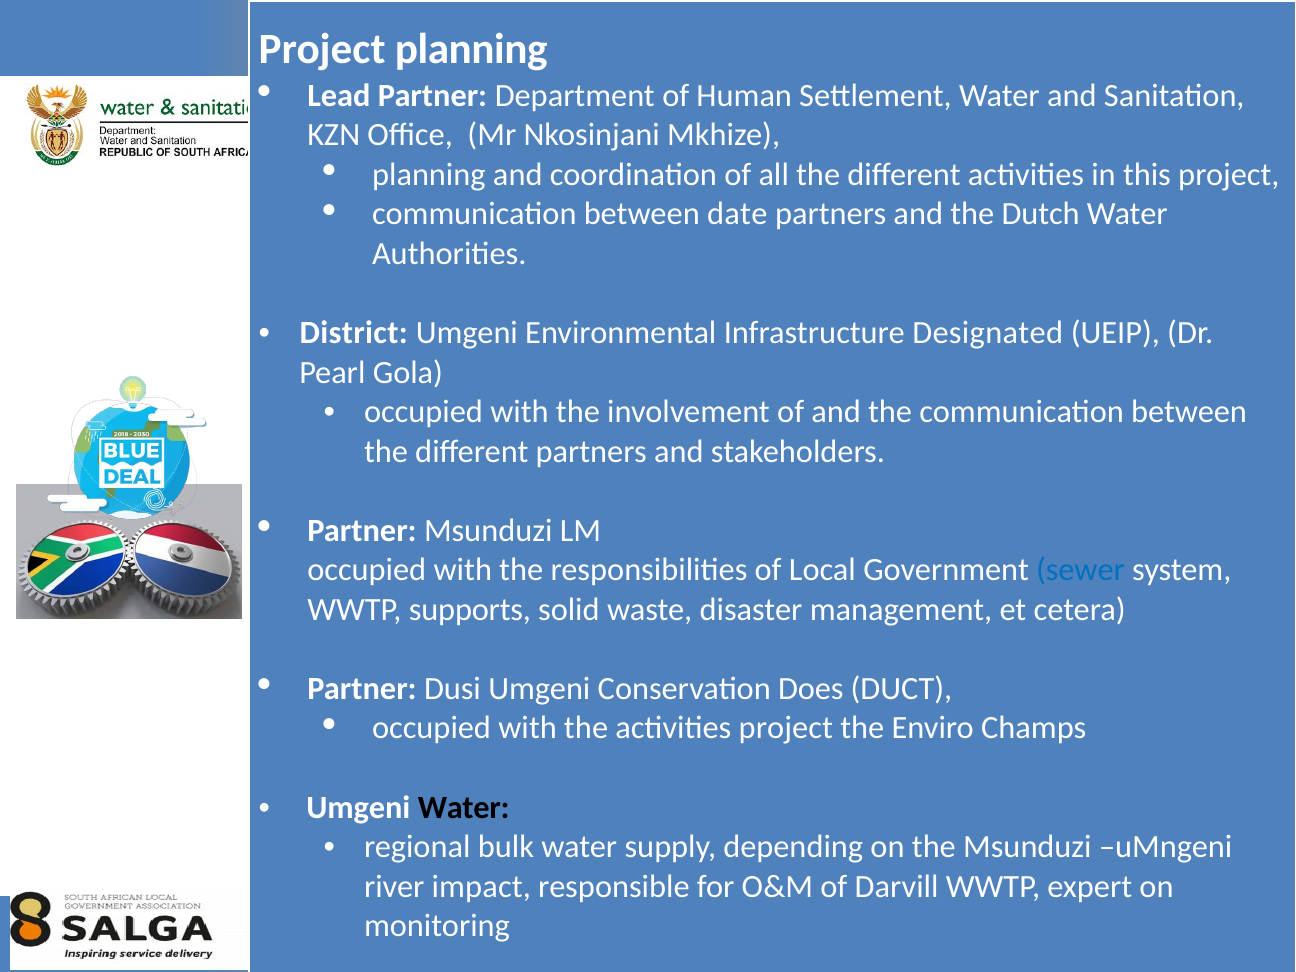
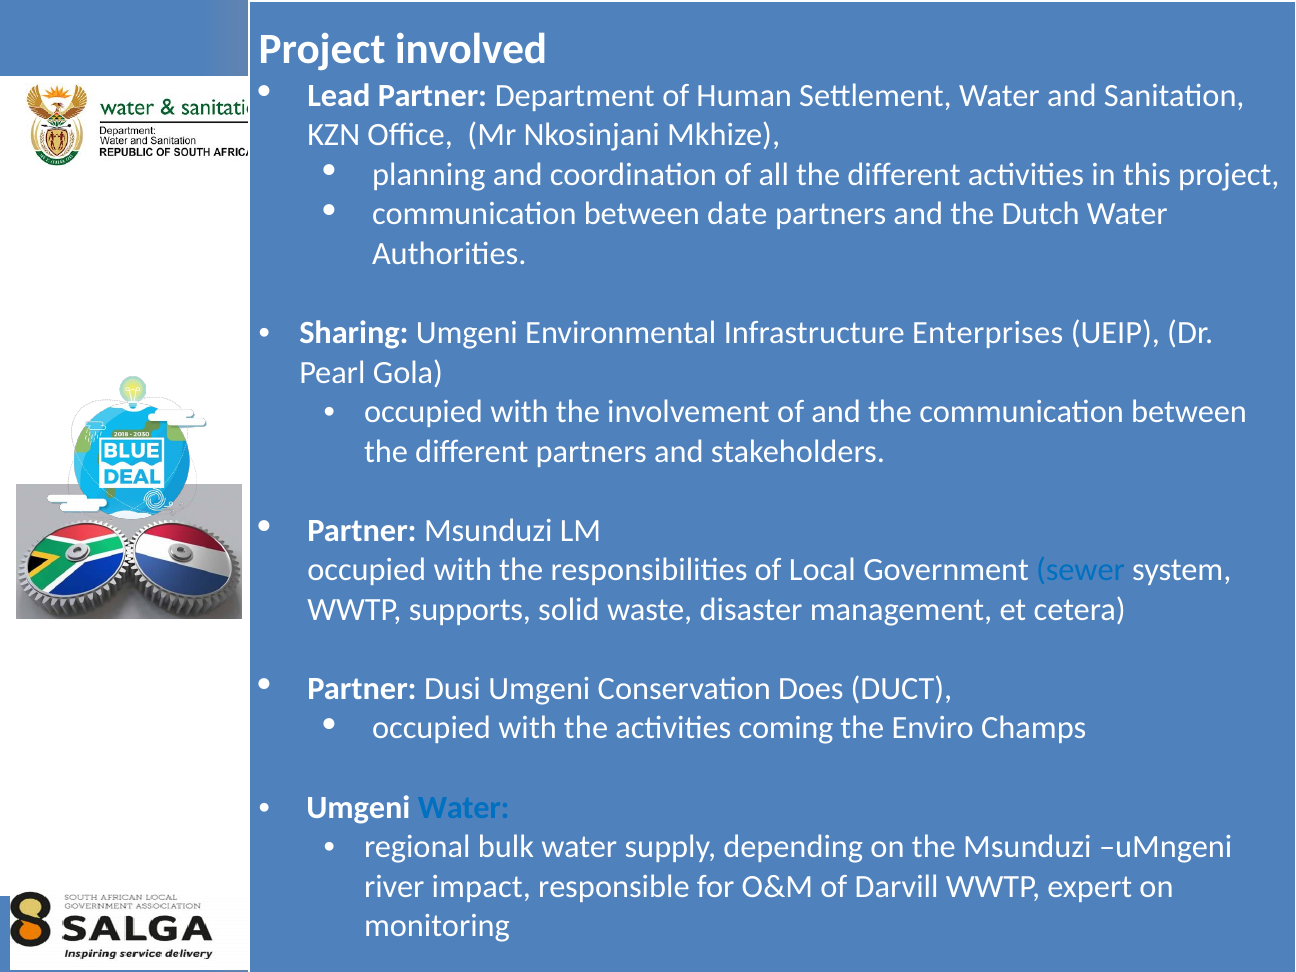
Project planning: planning -> involved
District: District -> Sharing
Designated: Designated -> Enterprises
activities project: project -> coming
Water at (464, 807) colour: black -> blue
